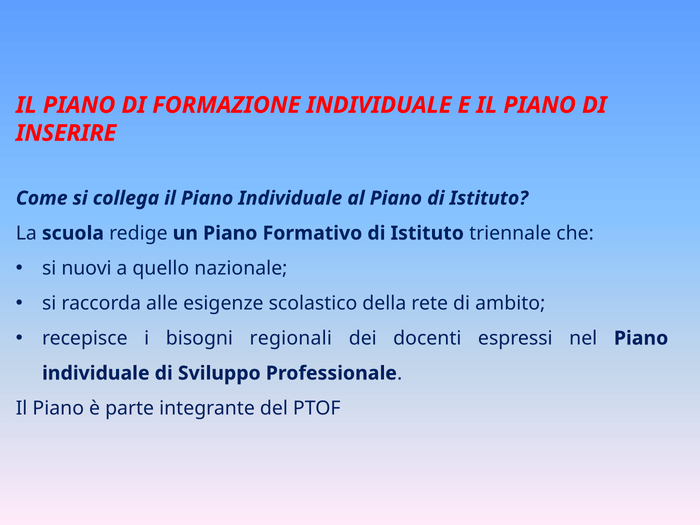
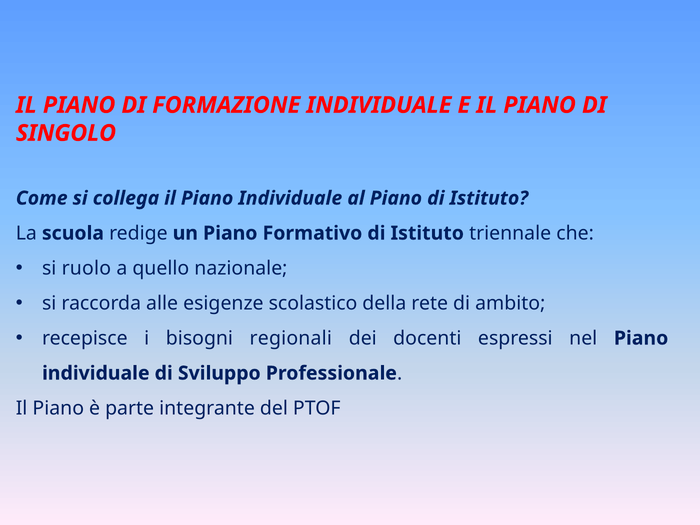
INSERIRE: INSERIRE -> SINGOLO
nuovi: nuovi -> ruolo
